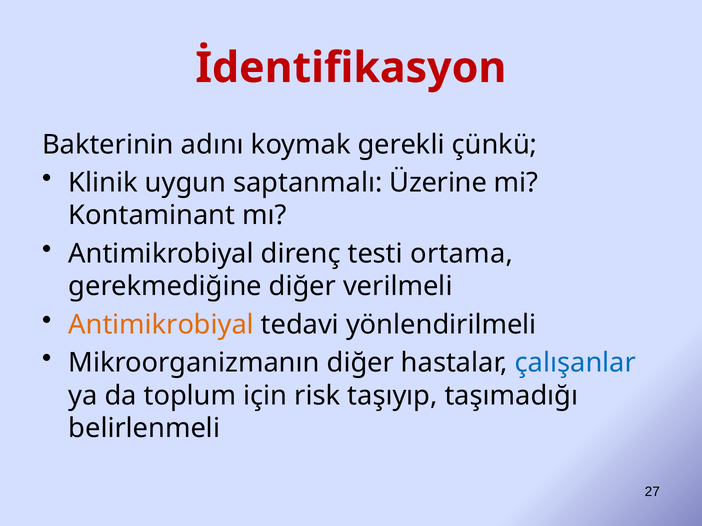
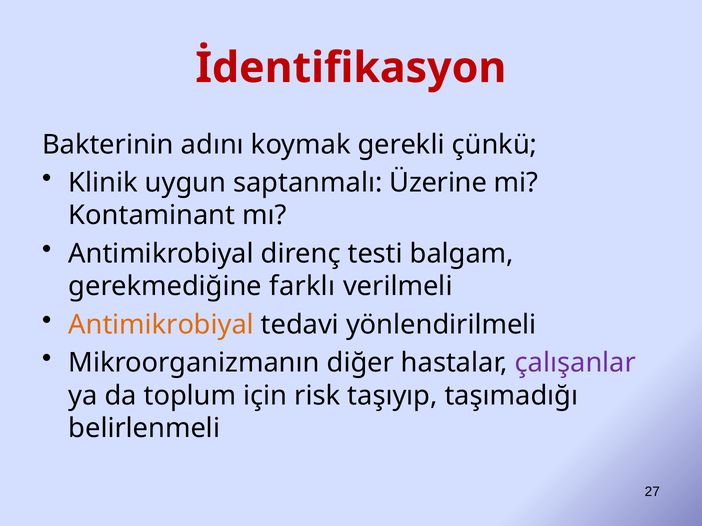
ortama: ortama -> balgam
gerekmediğine diğer: diğer -> farklı
çalışanlar colour: blue -> purple
